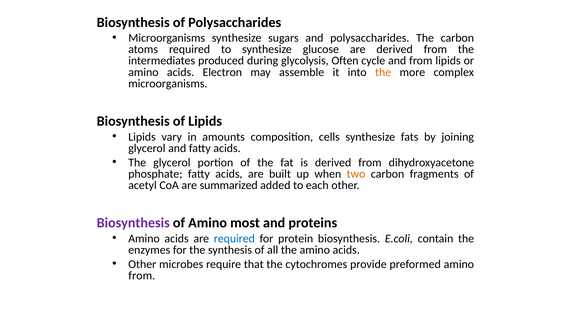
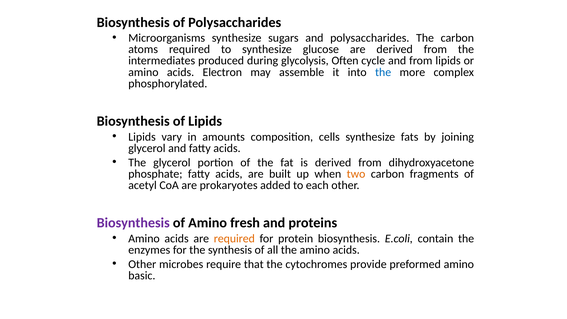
the at (383, 72) colour: orange -> blue
microorganisms at (168, 83): microorganisms -> phosphorylated
summarized: summarized -> prokaryotes
most: most -> fresh
required at (234, 238) colour: blue -> orange
from at (142, 275): from -> basic
